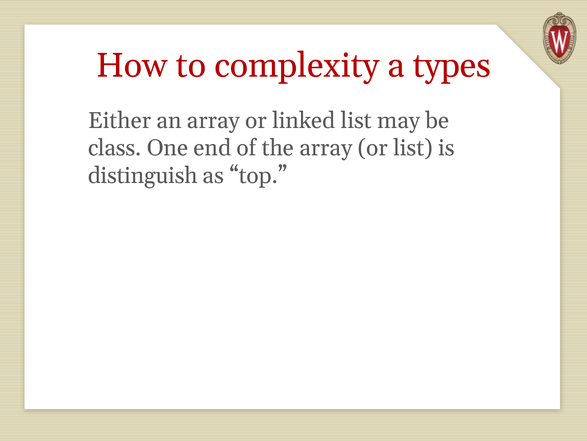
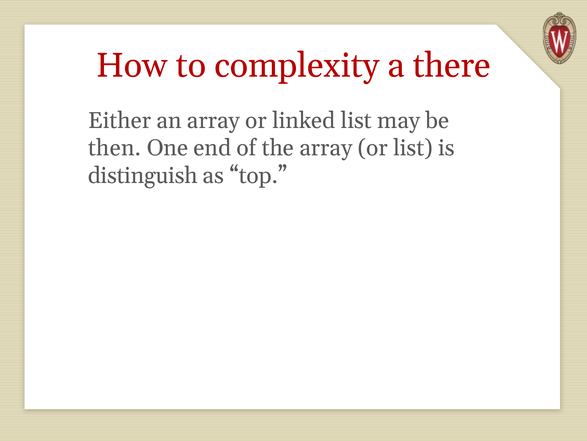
types: types -> there
class: class -> then
